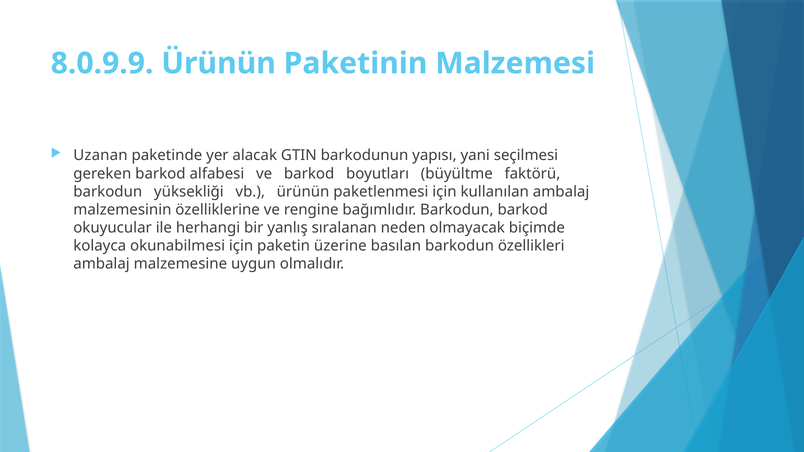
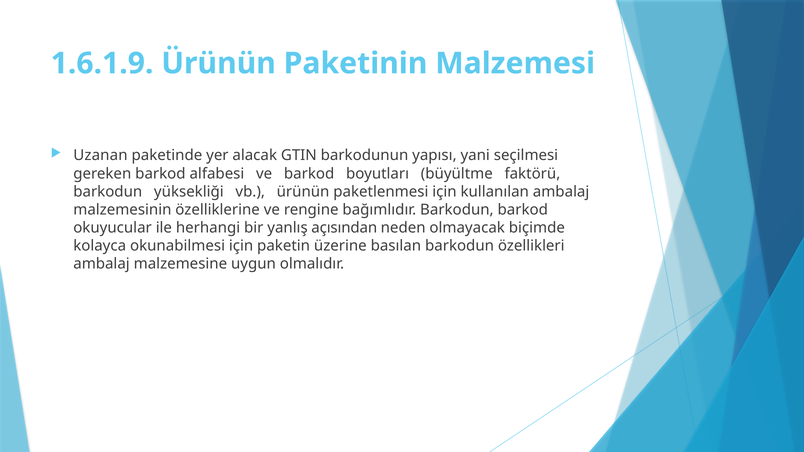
8.0.9.9: 8.0.9.9 -> 1.6.1.9
sıralanan: sıralanan -> açısından
